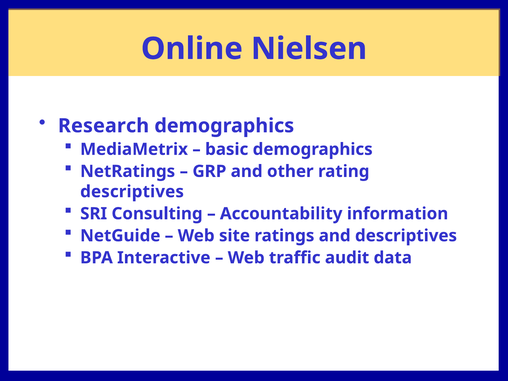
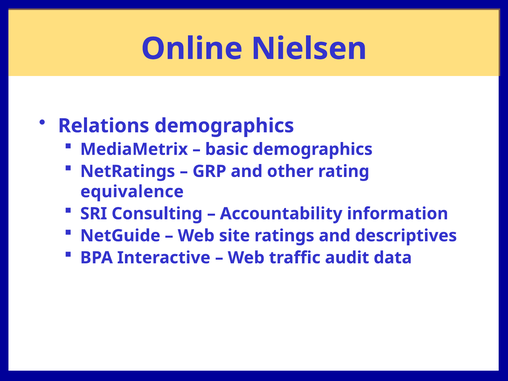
Research: Research -> Relations
descriptives at (132, 192): descriptives -> equivalence
